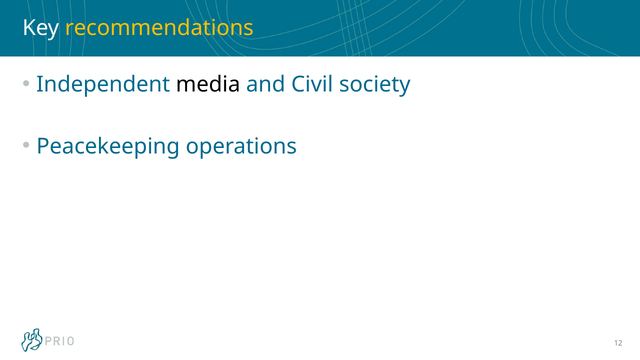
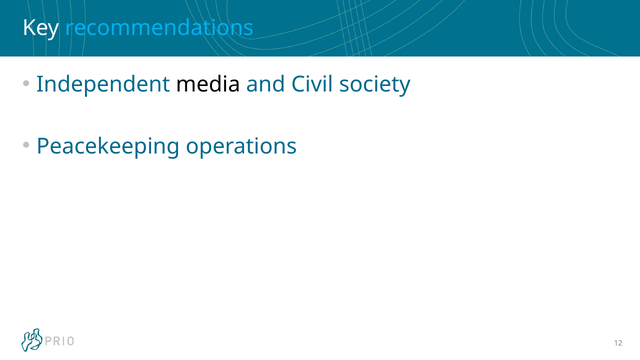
recommendations colour: yellow -> light blue
